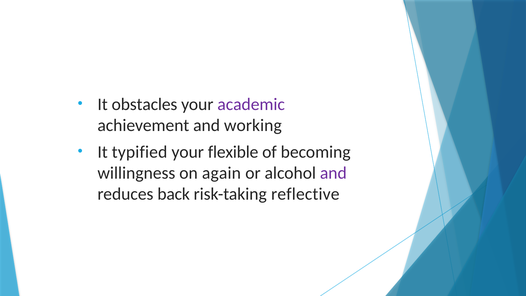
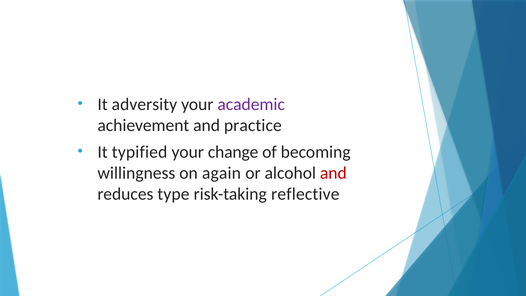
obstacles: obstacles -> adversity
working: working -> practice
flexible: flexible -> change
and at (333, 173) colour: purple -> red
back: back -> type
